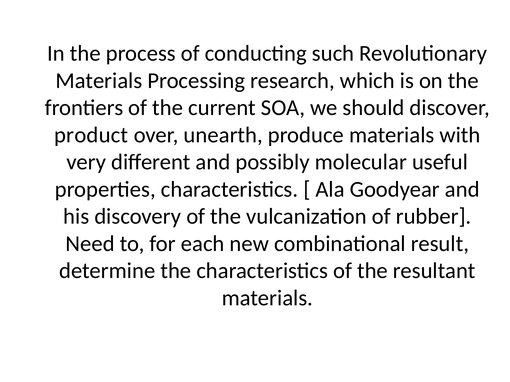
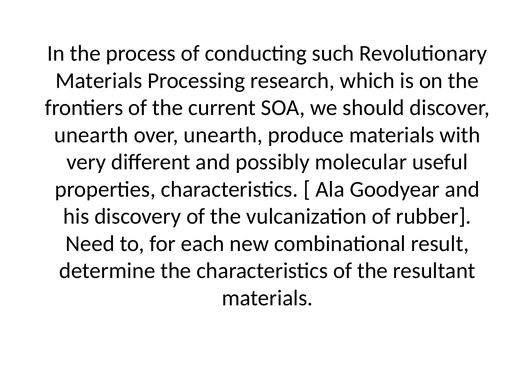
product at (91, 135): product -> unearth
